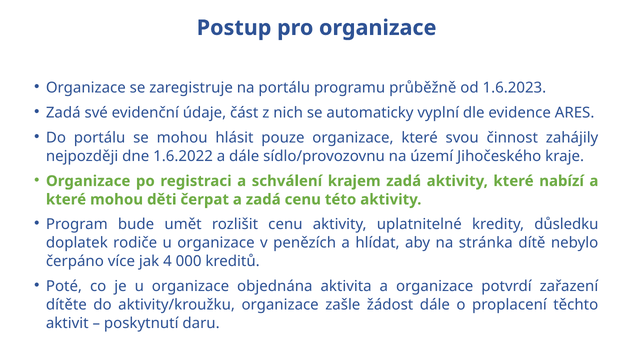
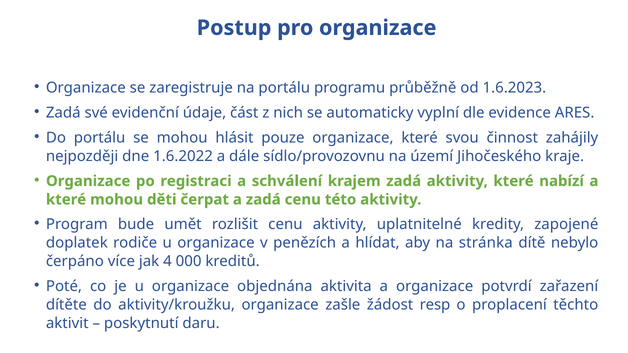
důsledku: důsledku -> zapojené
žádost dále: dále -> resp
